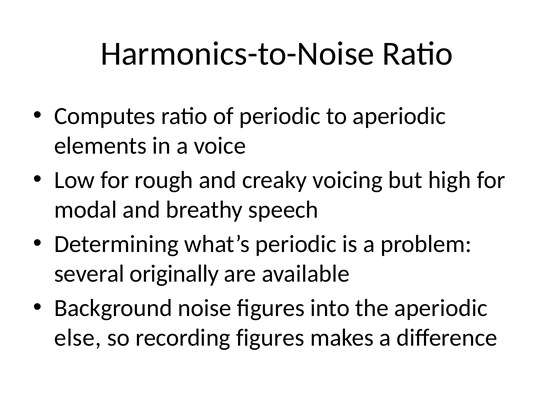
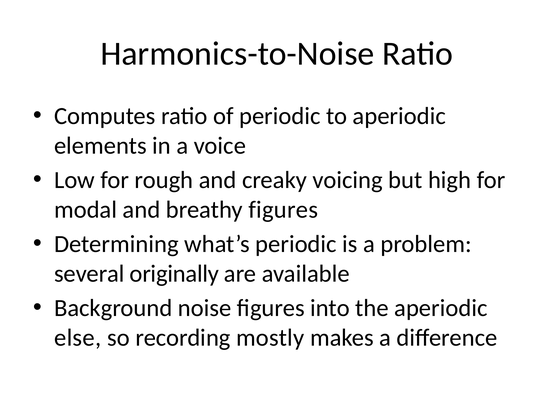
breathy speech: speech -> figures
recording figures: figures -> mostly
